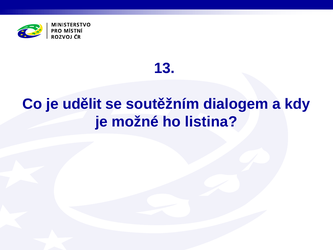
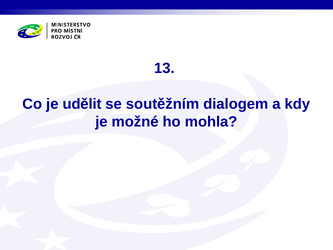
listina: listina -> mohla
